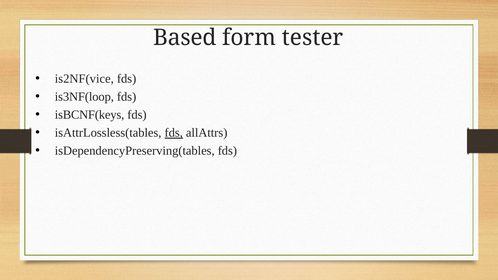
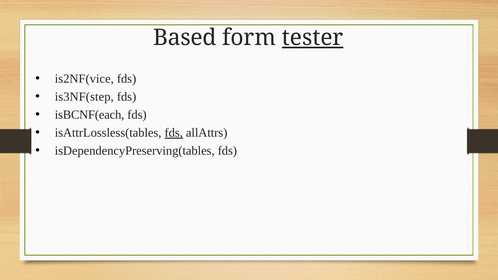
tester underline: none -> present
is3NF(loop: is3NF(loop -> is3NF(step
isBCNF(keys: isBCNF(keys -> isBCNF(each
